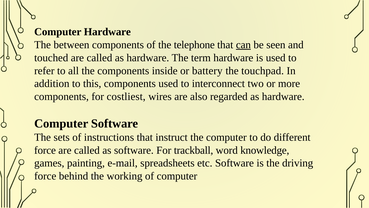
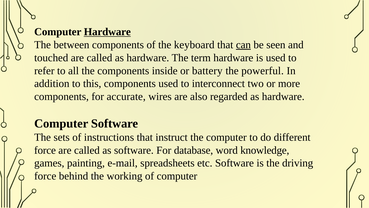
Hardware at (107, 32) underline: none -> present
telephone: telephone -> keyboard
touchpad: touchpad -> powerful
costliest: costliest -> accurate
trackball: trackball -> database
